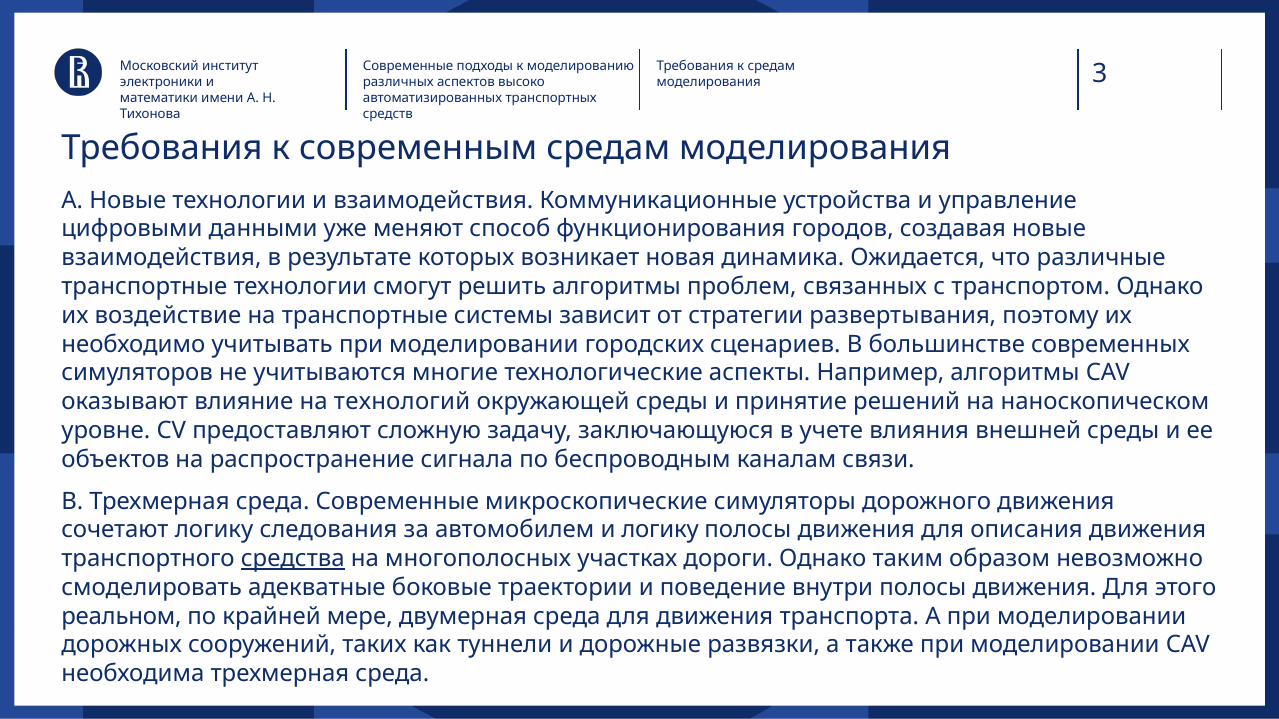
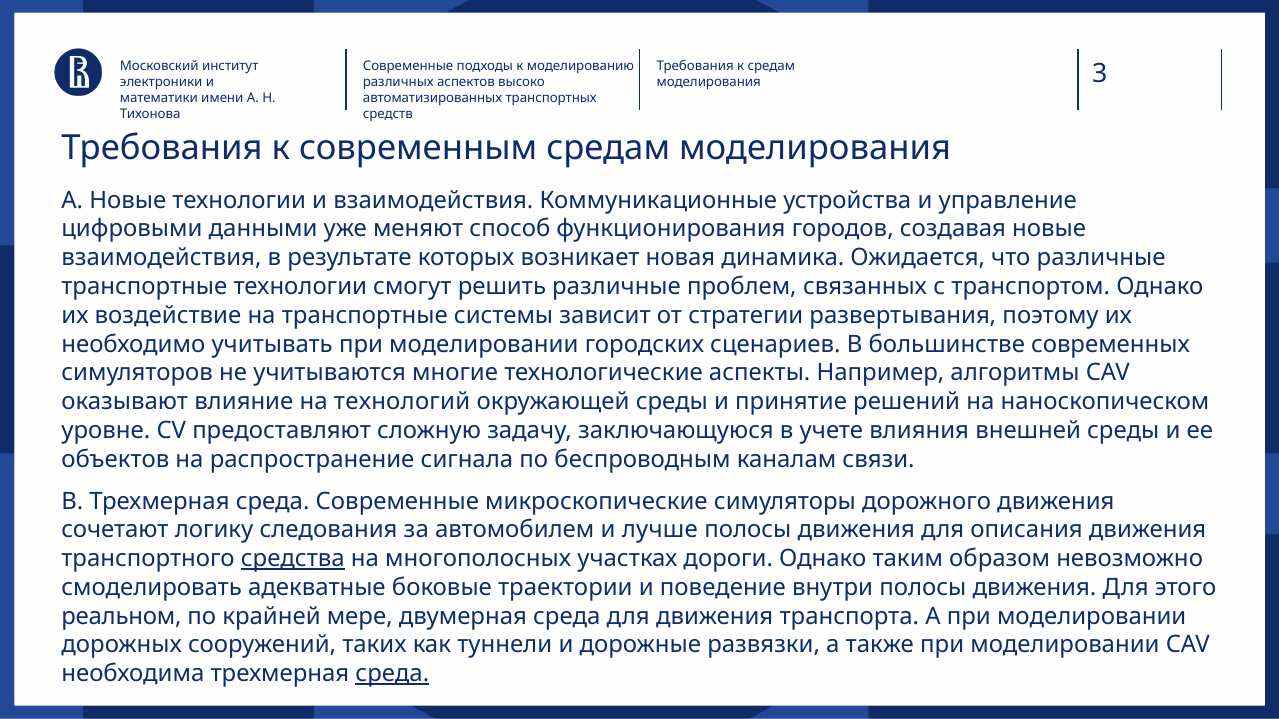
решить алгоритмы: алгоритмы -> различные
и логику: логику -> лучше
среда at (392, 674) underline: none -> present
